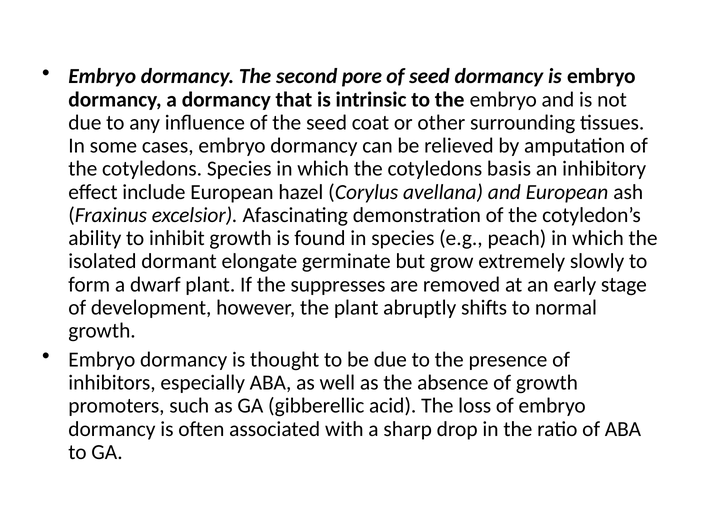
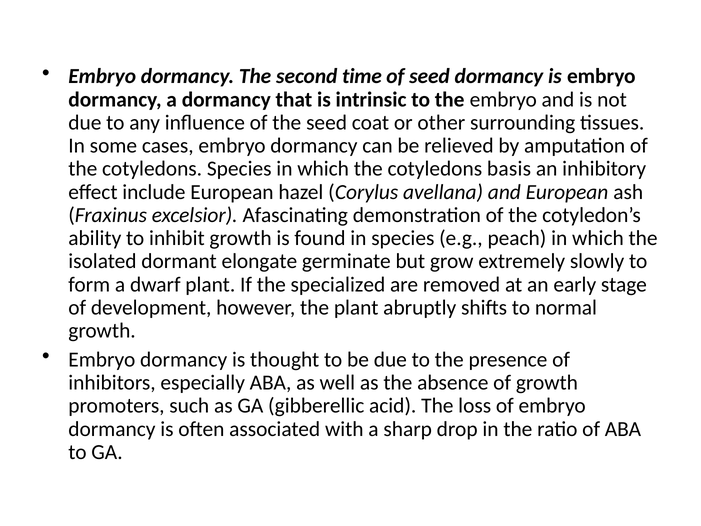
pore: pore -> time
suppresses: suppresses -> specialized
